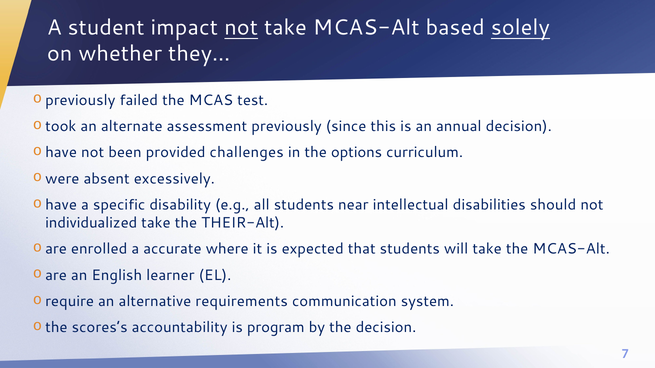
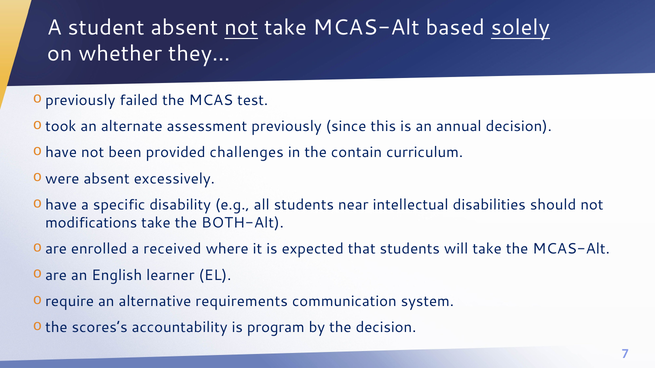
student impact: impact -> absent
options: options -> contain
individualized: individualized -> modifications
THEIR-Alt: THEIR-Alt -> BOTH-Alt
accurate: accurate -> received
